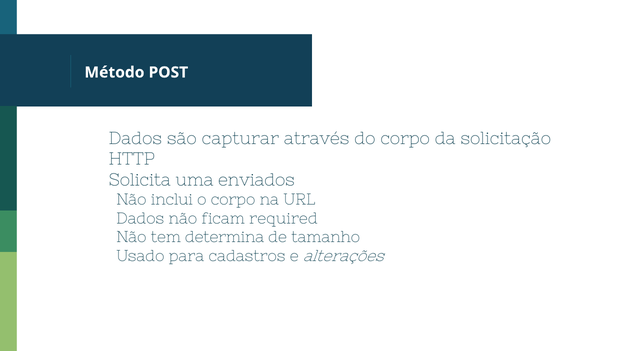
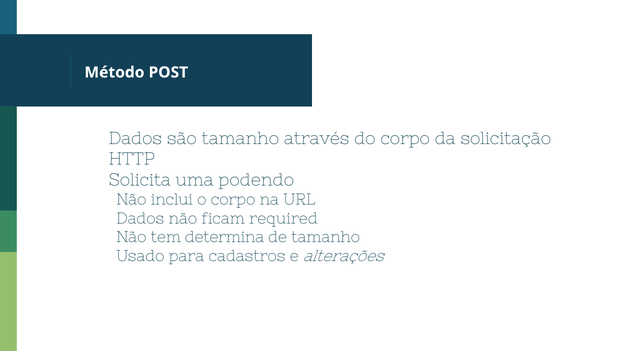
são capturar: capturar -> tamanho
enviados: enviados -> podendo
